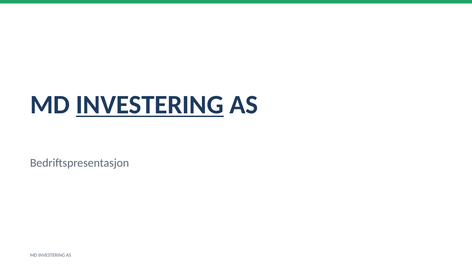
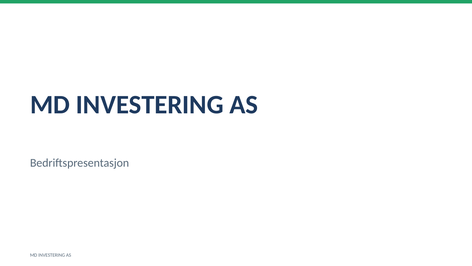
INVESTERING at (150, 105) underline: present -> none
